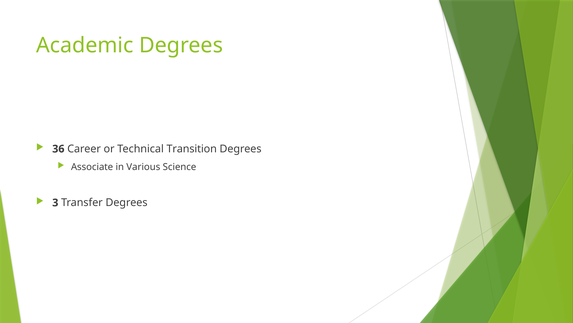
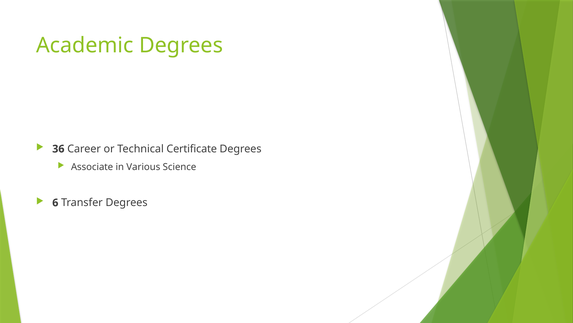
Transition: Transition -> Certificate
3: 3 -> 6
